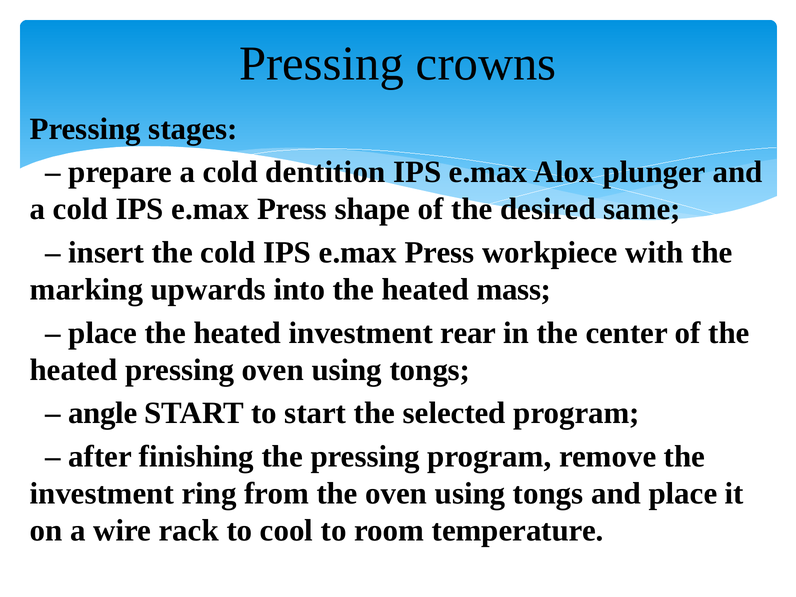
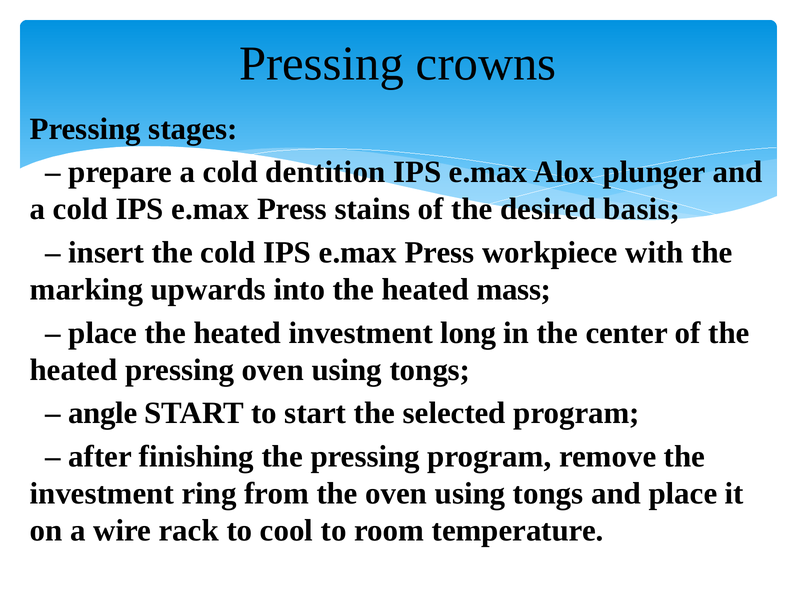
shape: shape -> stains
same: same -> basis
rear: rear -> long
